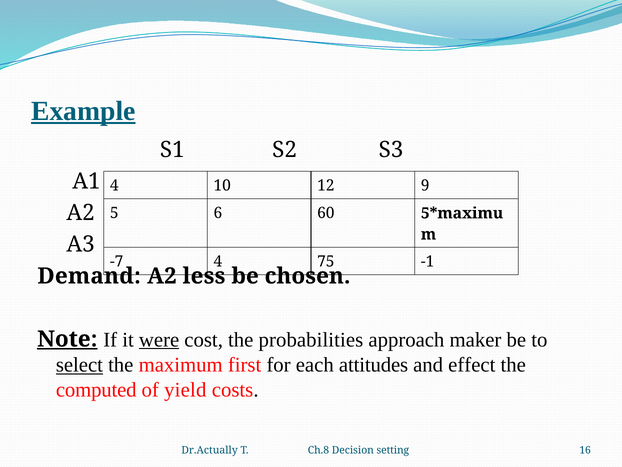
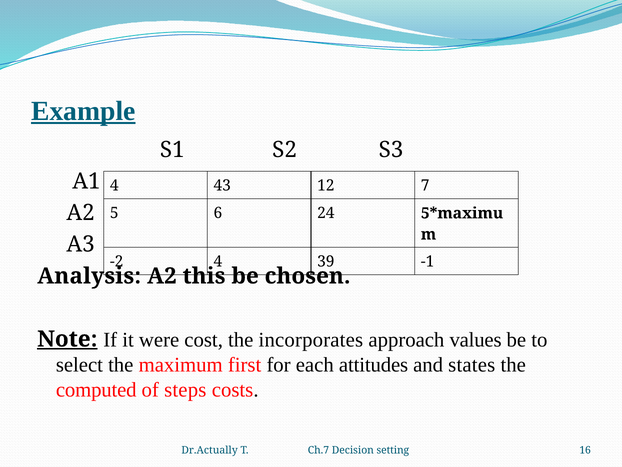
10: 10 -> 43
9: 9 -> 7
60: 60 -> 24
-7: -7 -> -2
75: 75 -> 39
Demand: Demand -> Analysis
less: less -> this
were underline: present -> none
probabilities: probabilities -> incorporates
maker: maker -> values
select underline: present -> none
effect: effect -> states
yield: yield -> steps
Ch.8: Ch.8 -> Ch.7
